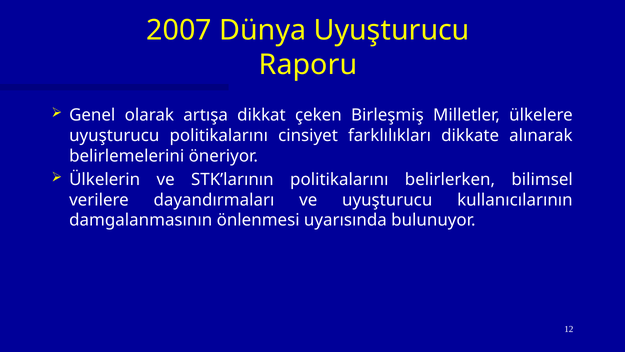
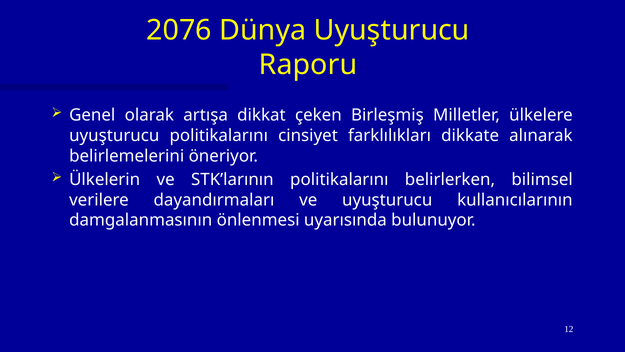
2007: 2007 -> 2076
